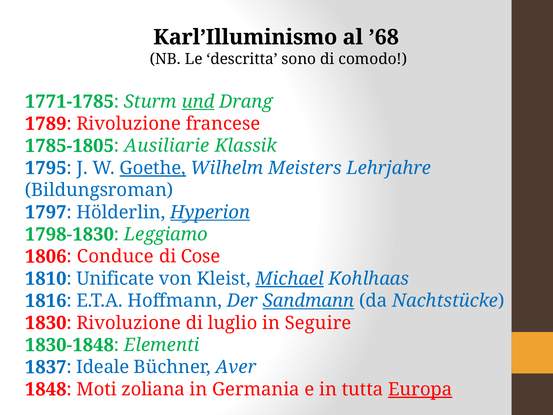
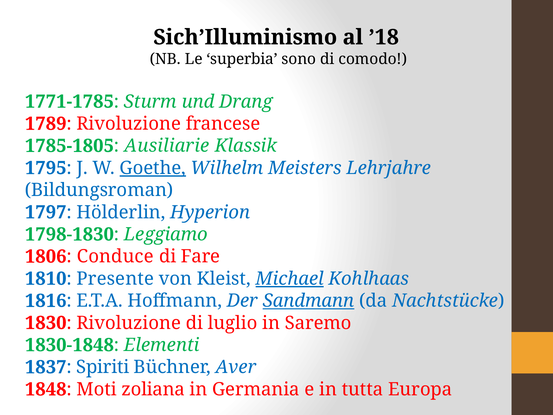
Karl’Illuminismo: Karl’Illuminismo -> Sich’Illuminismo
’68: ’68 -> ’18
descritta: descritta -> superbia
und underline: present -> none
Hyperion underline: present -> none
Cose: Cose -> Fare
Unificate: Unificate -> Presente
Seguire: Seguire -> Saremo
Ideale: Ideale -> Spiriti
Europa underline: present -> none
